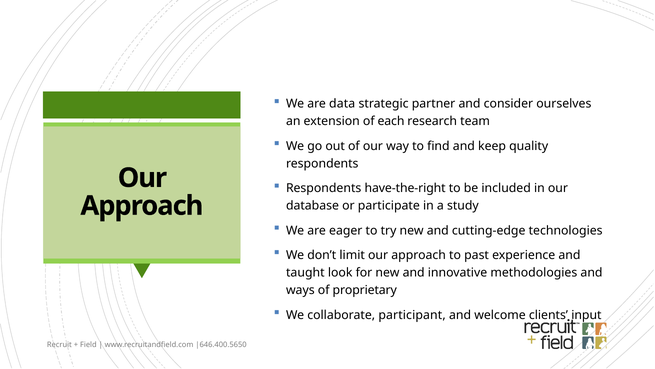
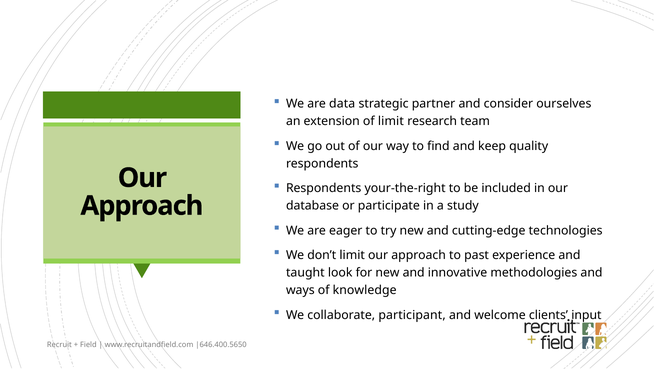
of each: each -> limit
have-the-right: have-the-right -> your-the-right
proprietary: proprietary -> knowledge
